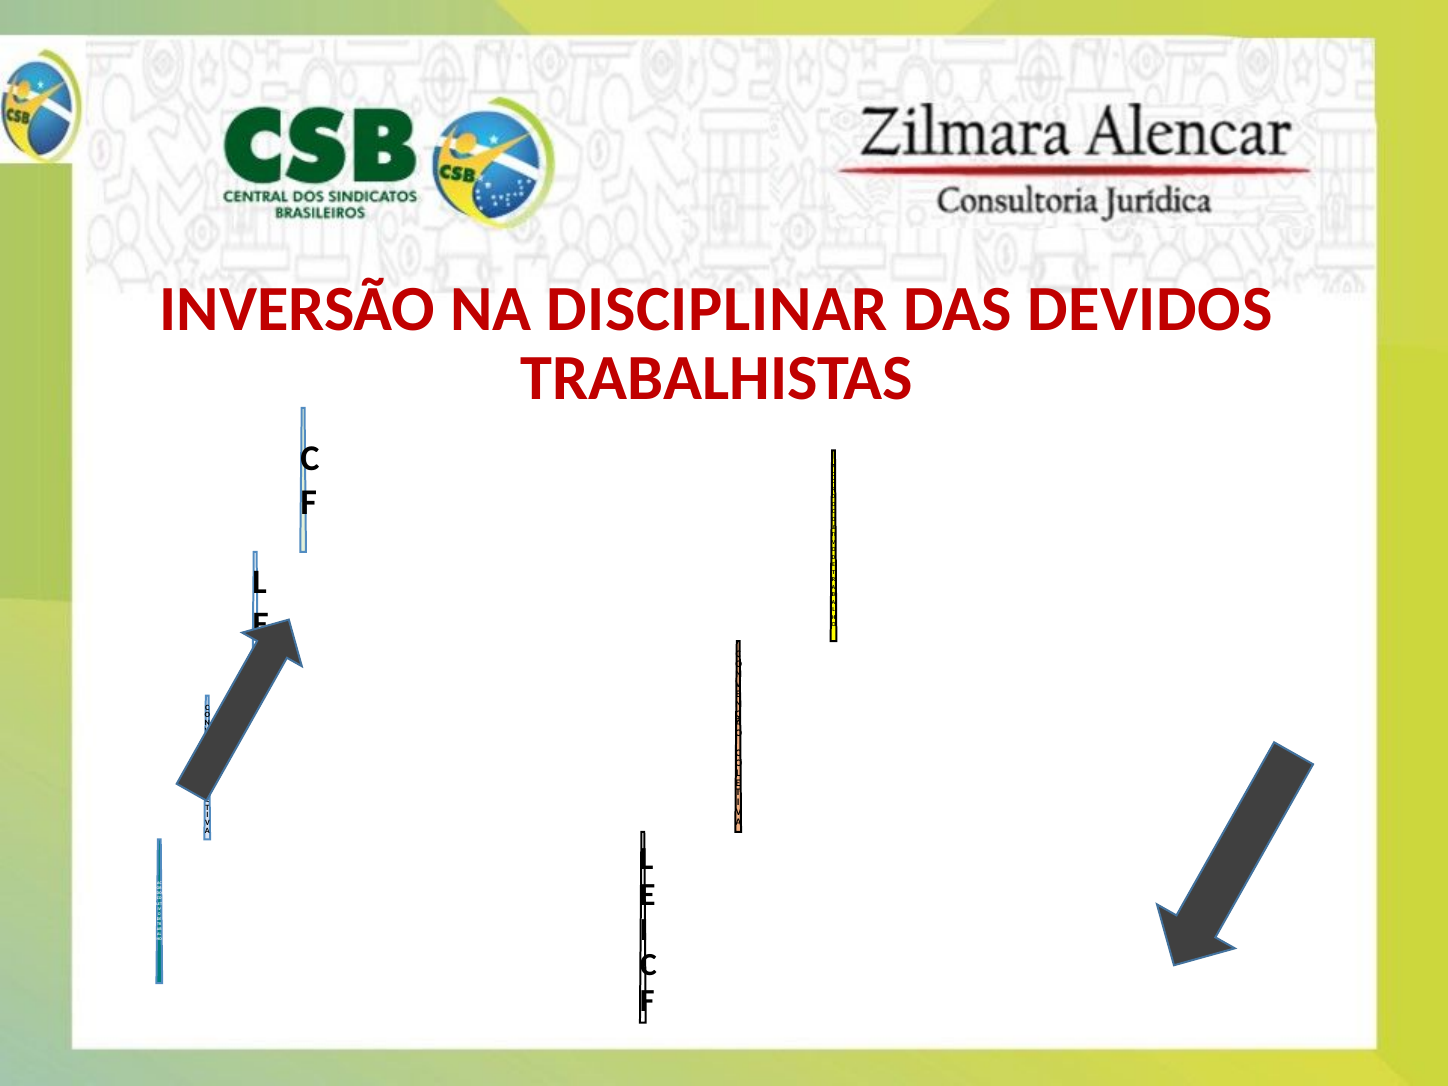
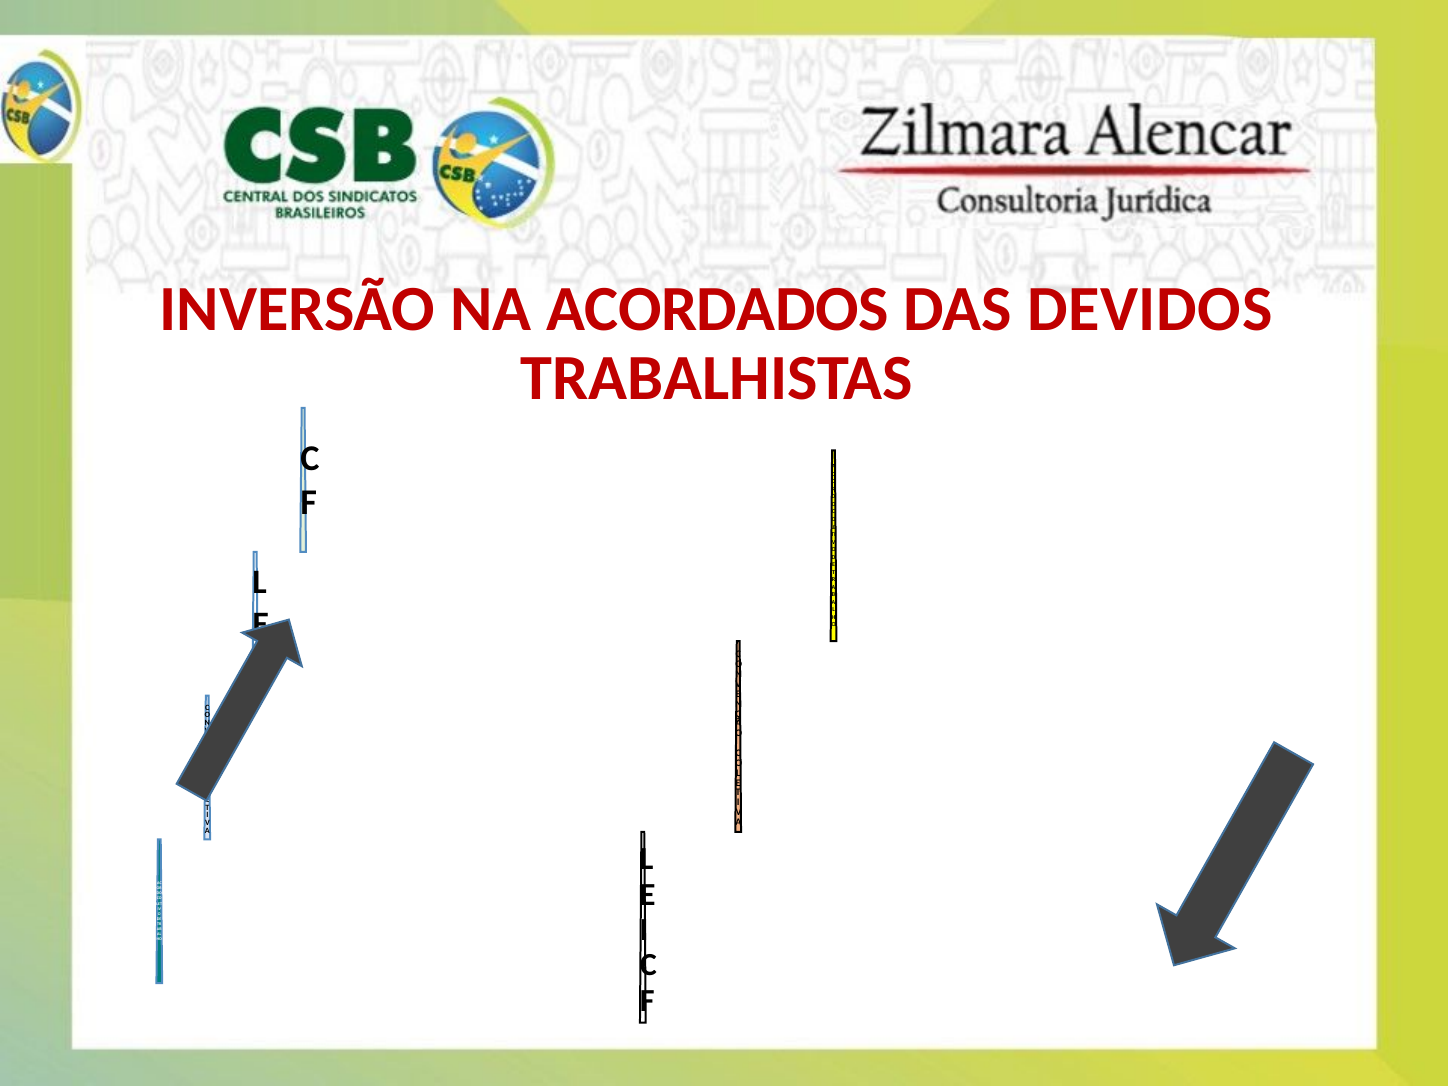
DISCIPLINAR: DISCIPLINAR -> ACORDADOS
